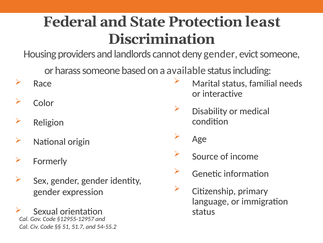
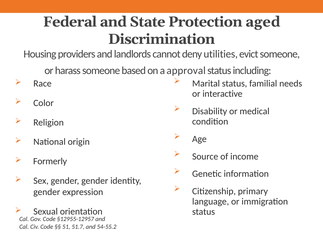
least: least -> aged
deny gender: gender -> utilities
available: available -> approval
